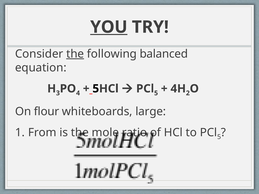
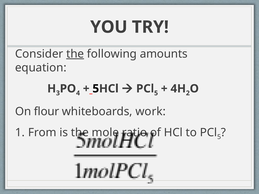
YOU underline: present -> none
balanced: balanced -> amounts
large: large -> work
